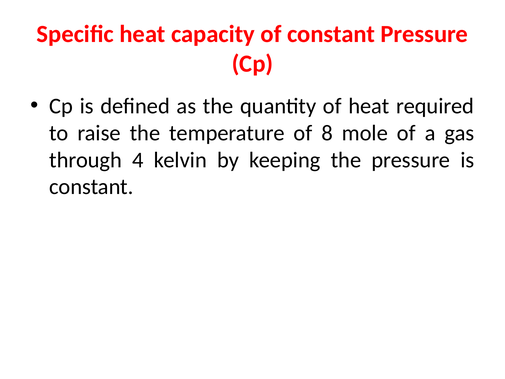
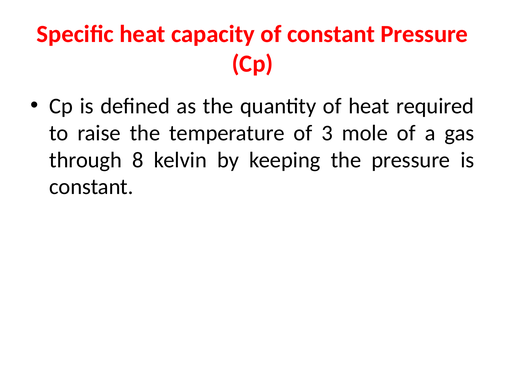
8: 8 -> 3
4: 4 -> 8
